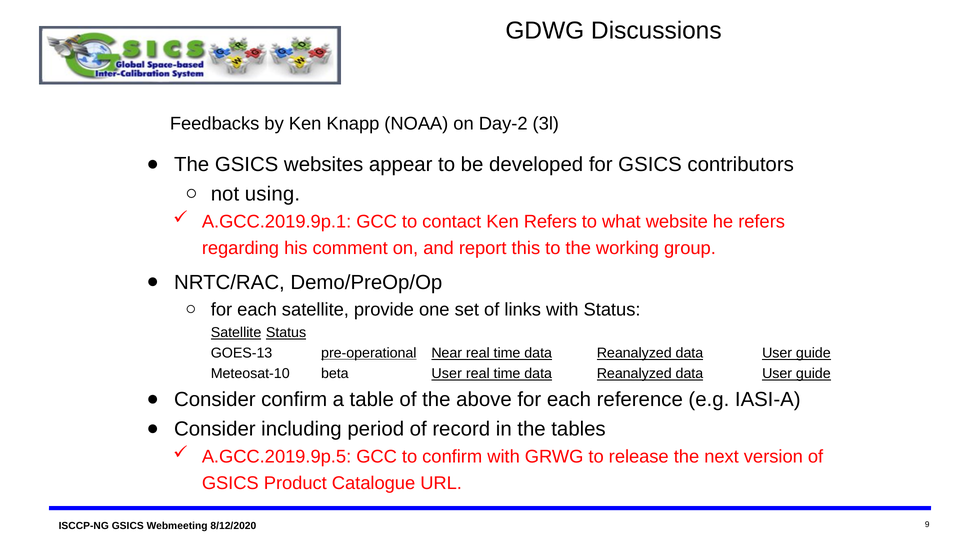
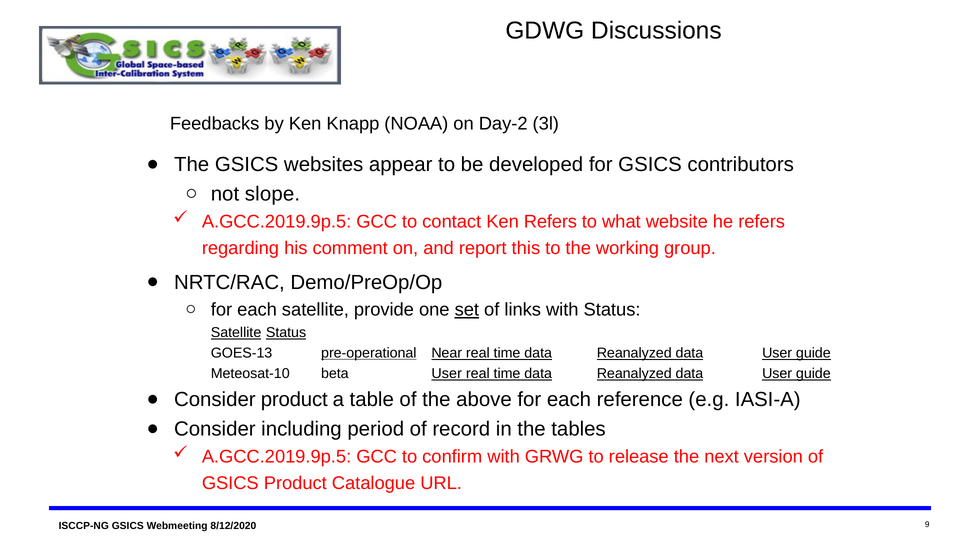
using: using -> slope
A.GCC.2019.9p.1 at (277, 222): A.GCC.2019.9p.1 -> A.GCC.2019.9p.5
set underline: none -> present
Consider confirm: confirm -> product
